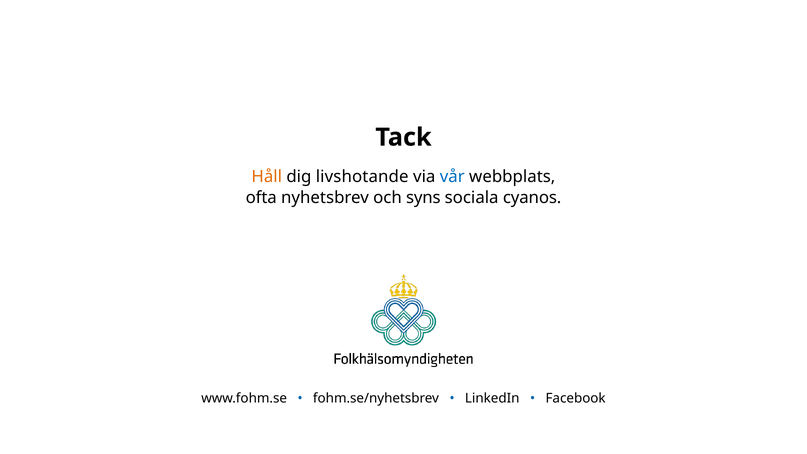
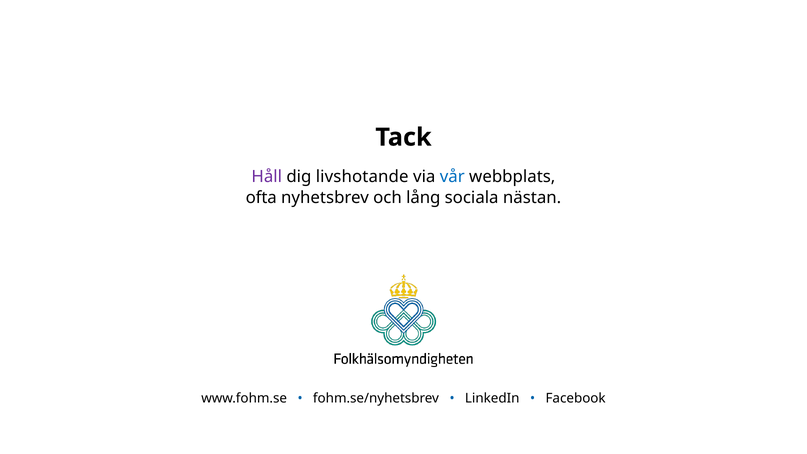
Håll colour: orange -> purple
syns: syns -> lång
cyanos: cyanos -> nästan
